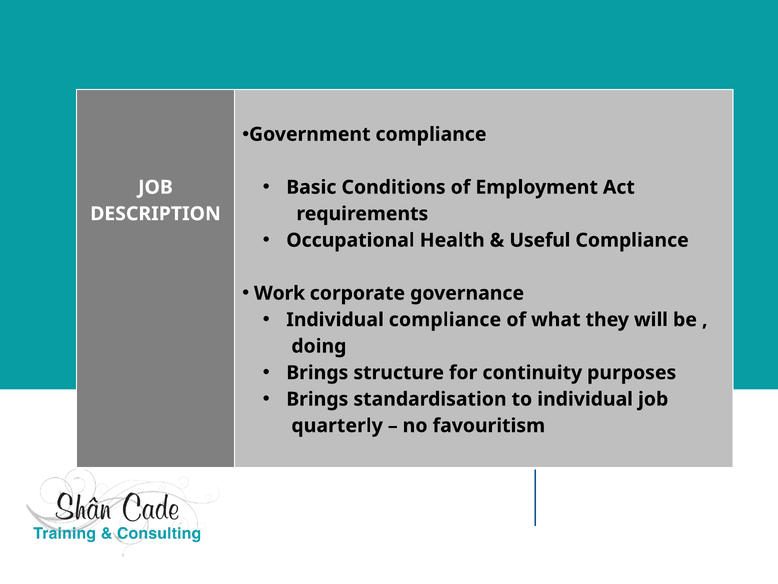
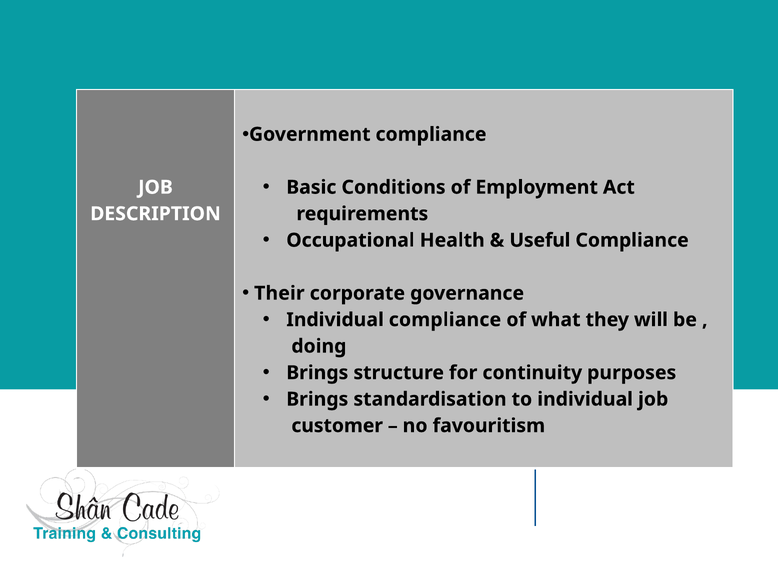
Work: Work -> Their
quarterly: quarterly -> customer
